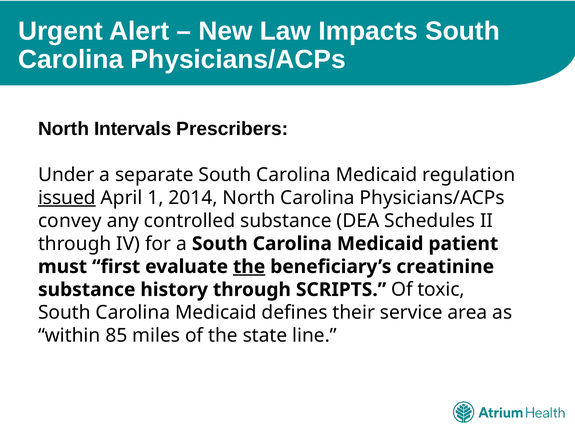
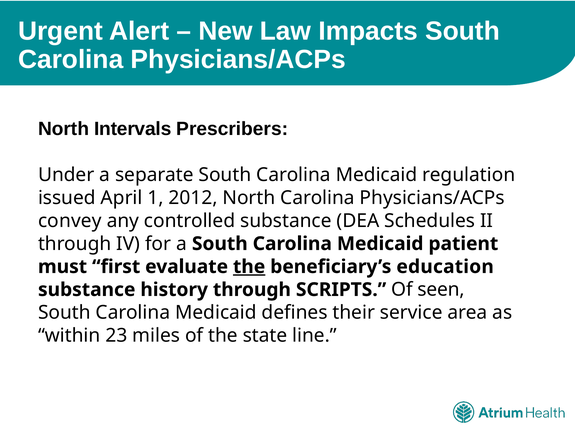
issued underline: present -> none
2014: 2014 -> 2012
creatinine: creatinine -> education
toxic: toxic -> seen
85: 85 -> 23
